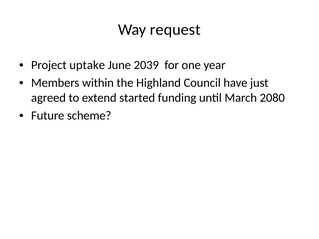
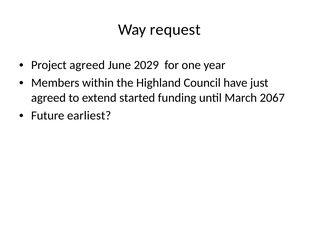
Project uptake: uptake -> agreed
2039: 2039 -> 2029
2080: 2080 -> 2067
scheme: scheme -> earliest
